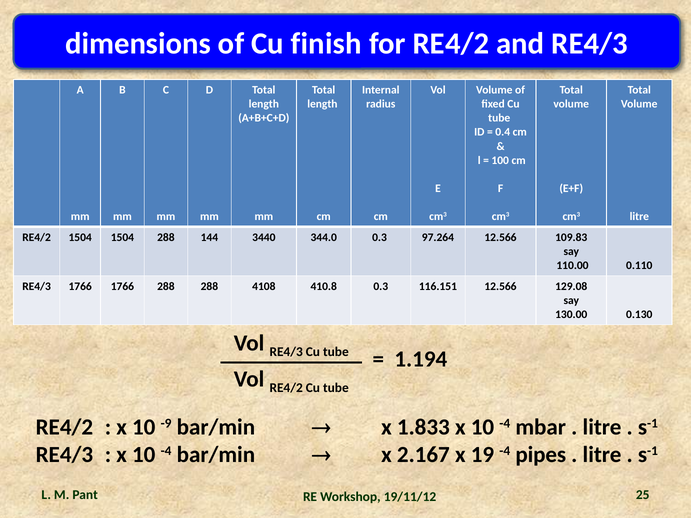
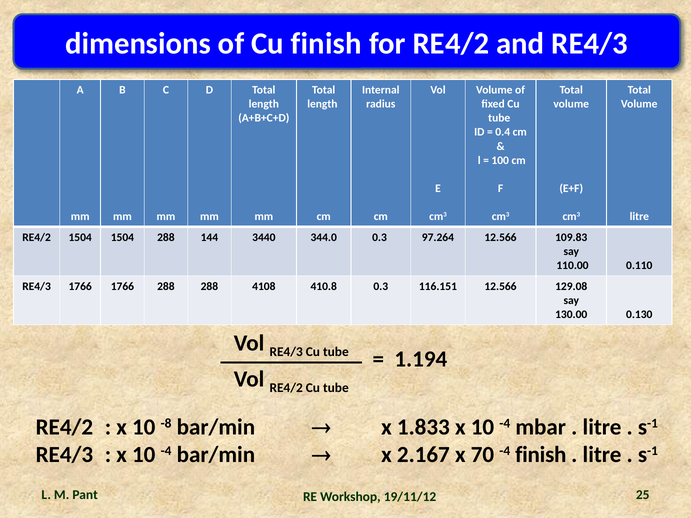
-9: -9 -> -8
19: 19 -> 70
-4 pipes: pipes -> finish
